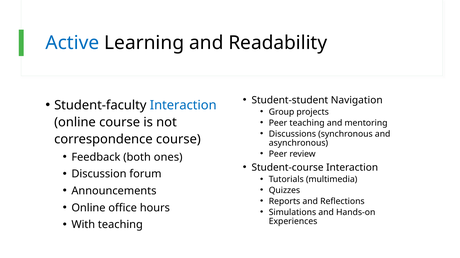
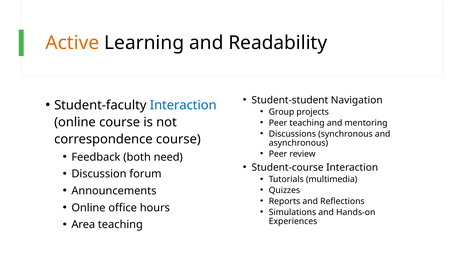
Active colour: blue -> orange
ones: ones -> need
With: With -> Area
